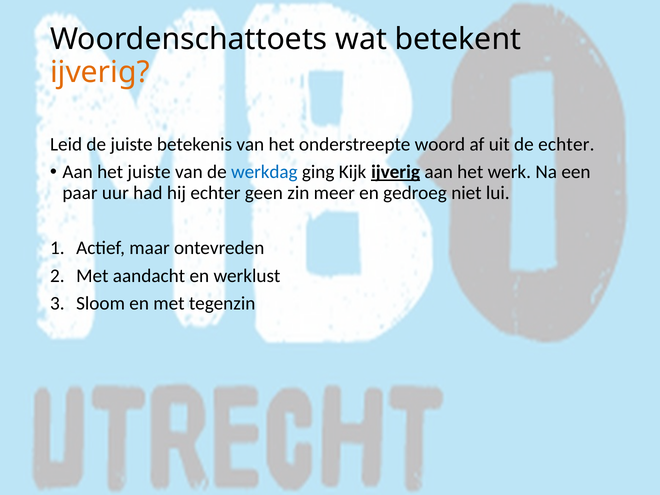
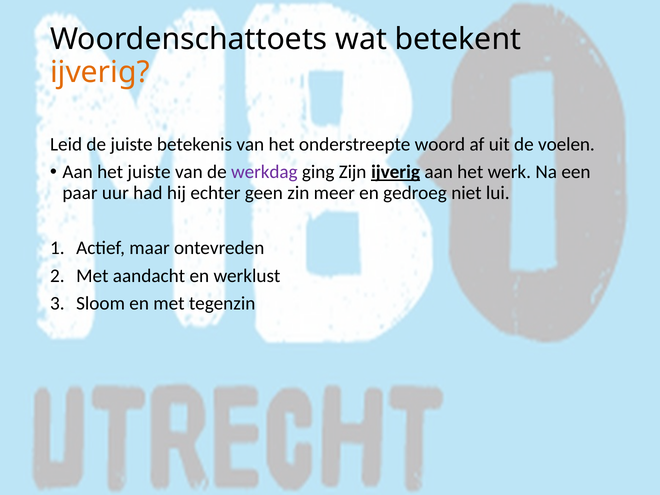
de echter: echter -> voelen
werkdag colour: blue -> purple
Kijk: Kijk -> Zijn
